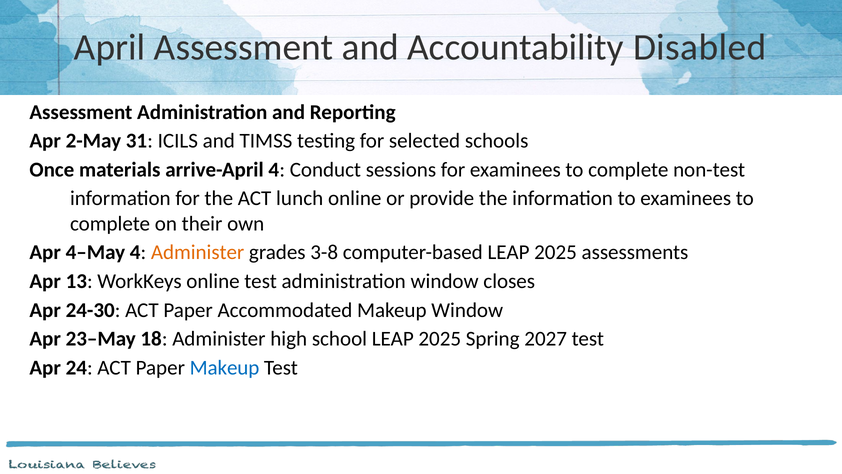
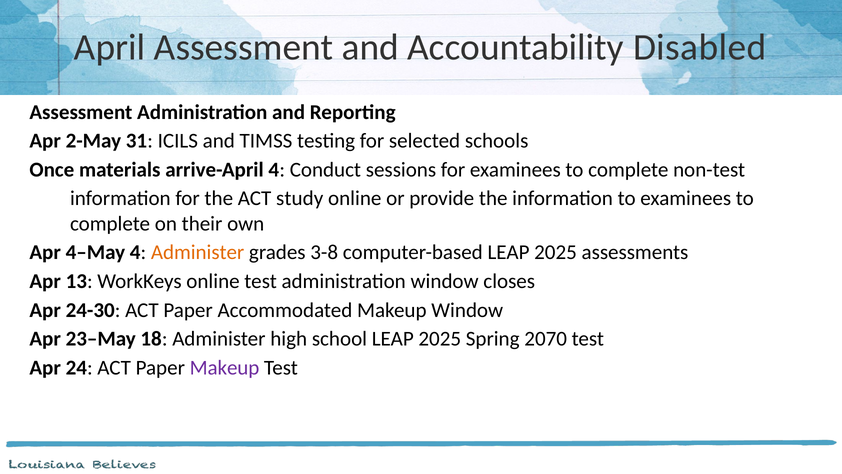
lunch: lunch -> study
2027: 2027 -> 2070
Makeup at (225, 367) colour: blue -> purple
